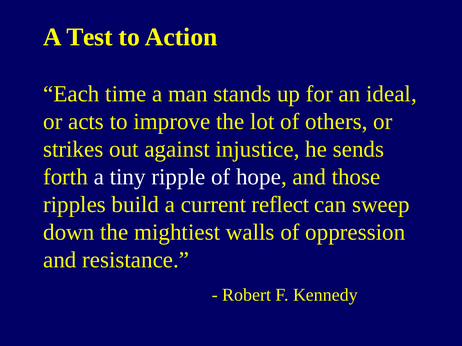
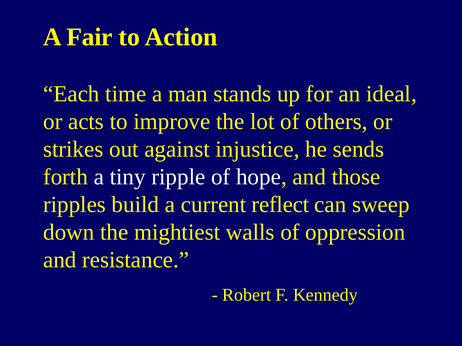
Test: Test -> Fair
